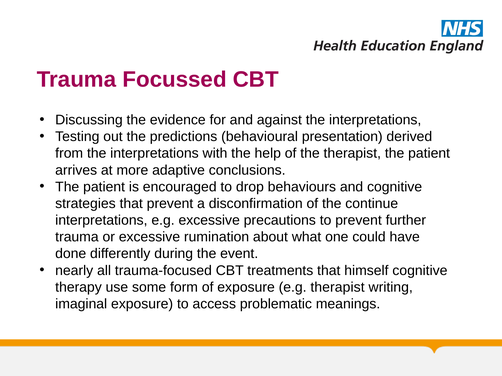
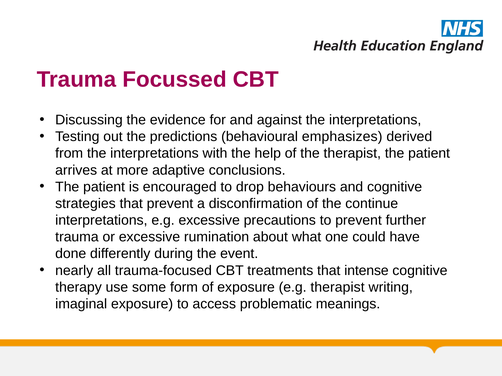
presentation: presentation -> emphasizes
himself: himself -> intense
